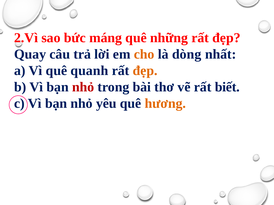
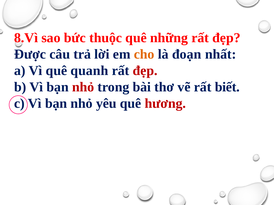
2.Vì: 2.Vì -> 8.Vì
máng: máng -> thuộc
Quay: Quay -> Được
dòng: dòng -> đoạn
đẹp at (145, 71) colour: orange -> red
hương colour: orange -> red
